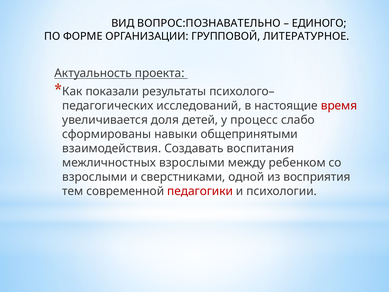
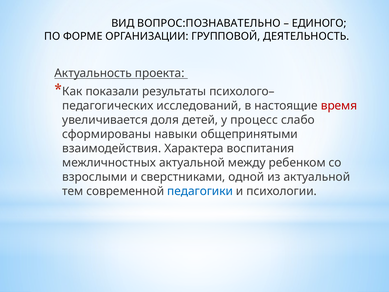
ЛИТЕРАТУРНОЕ: ЛИТЕРАТУРНОЕ -> ДЕЯТЕЛЬНОСТЬ
Создавать: Создавать -> Характера
межличностных взрослыми: взрослыми -> актуальной
из восприятия: восприятия -> актуальной
педагогики colour: red -> blue
